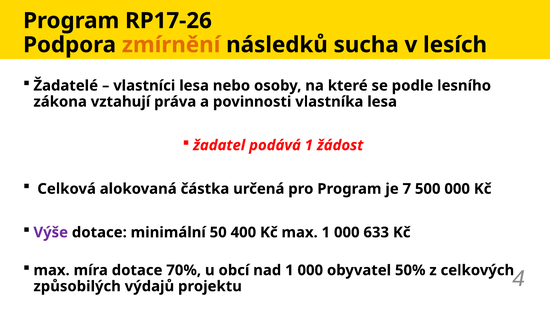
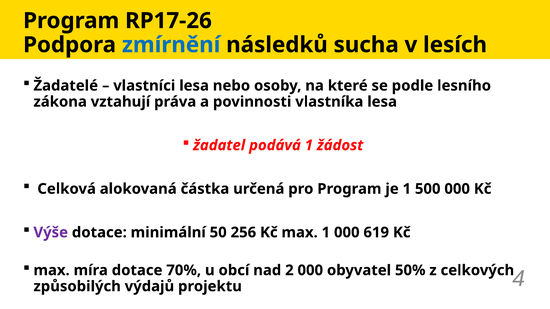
zmírnění colour: orange -> blue
je 7: 7 -> 1
400: 400 -> 256
633: 633 -> 619
nad 1: 1 -> 2
